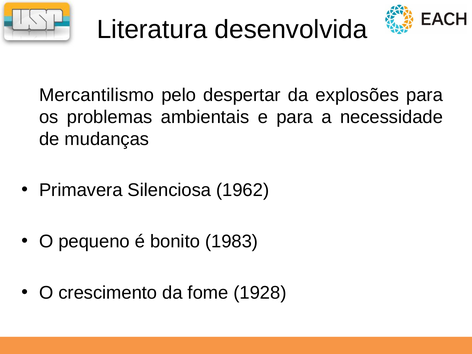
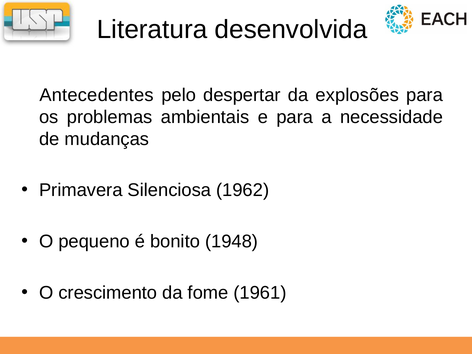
Mercantilismo: Mercantilismo -> Antecedentes
1983: 1983 -> 1948
1928: 1928 -> 1961
